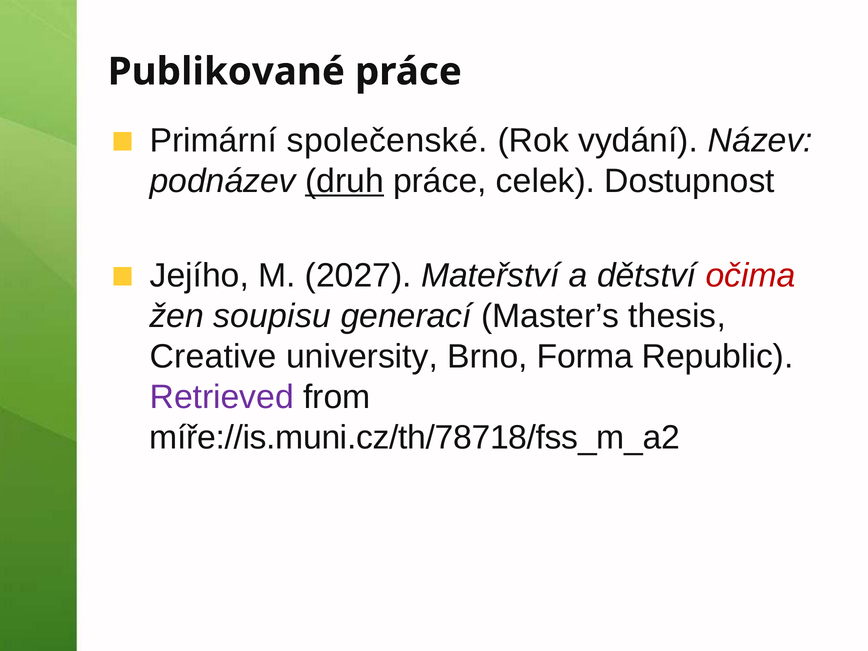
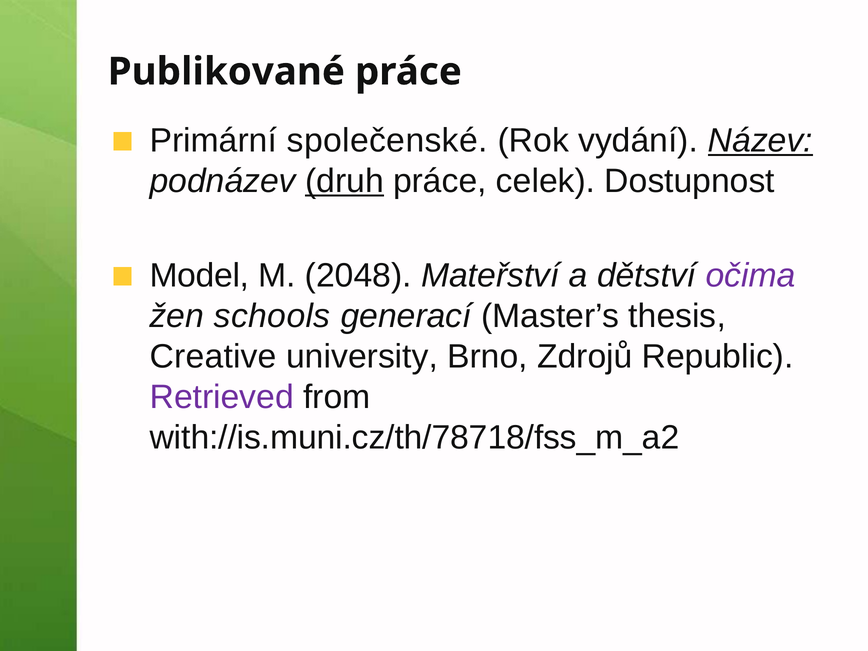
Název underline: none -> present
Jejího: Jejího -> Model
2027: 2027 -> 2048
očima colour: red -> purple
soupisu: soupisu -> schools
Forma: Forma -> Zdrojů
míře://is.muni.cz/th/78718/fss_m_a2: míře://is.muni.cz/th/78718/fss_m_a2 -> with://is.muni.cz/th/78718/fss_m_a2
